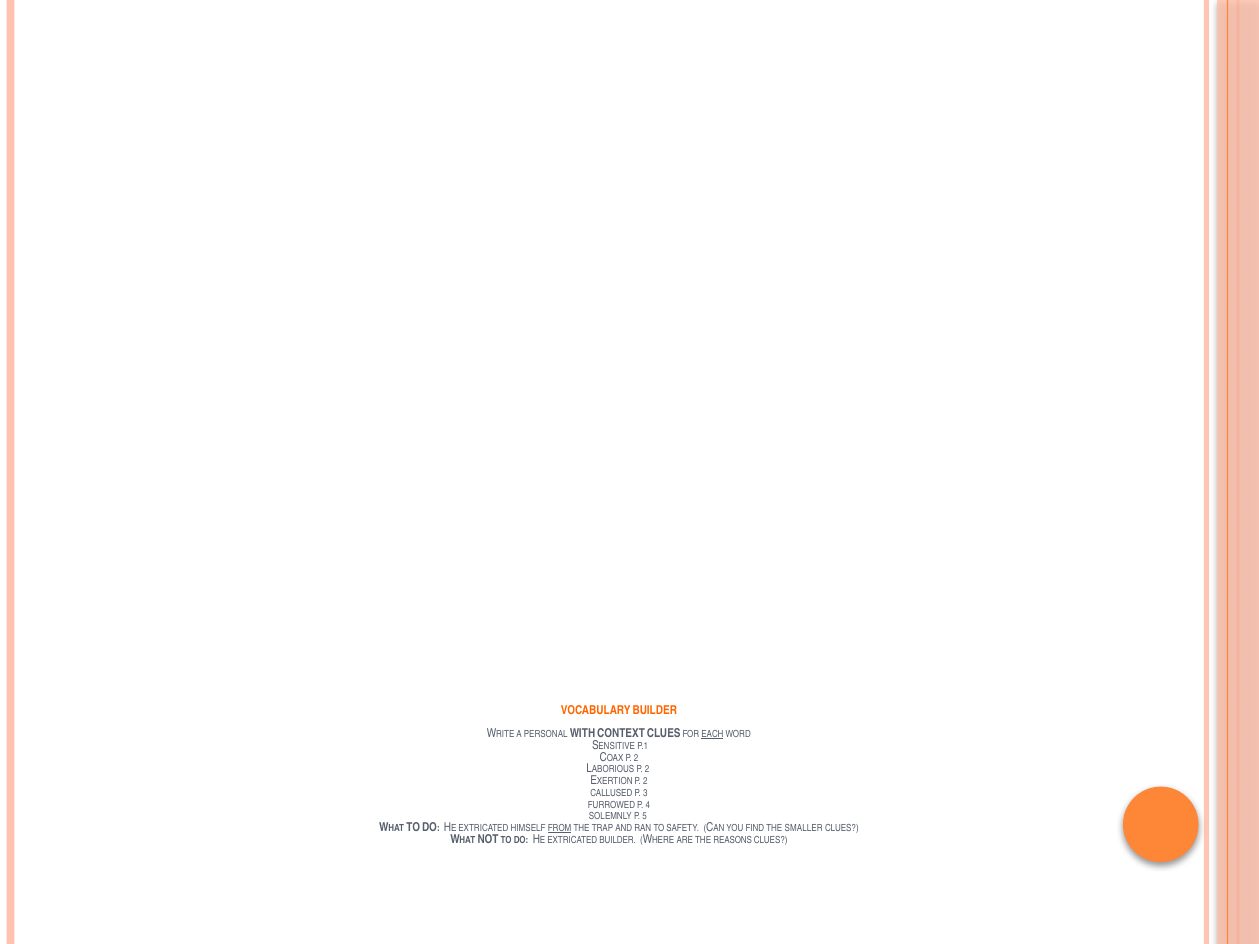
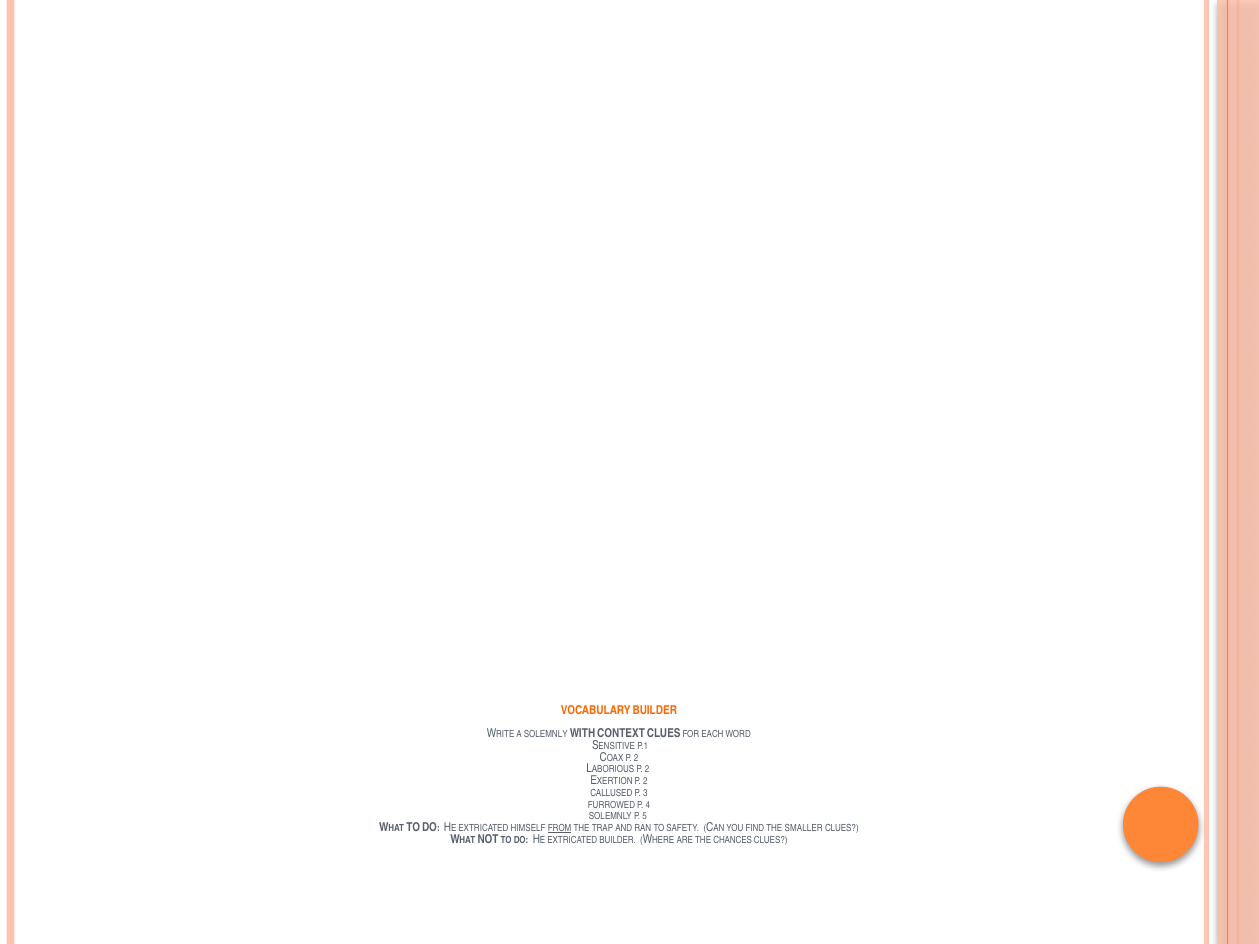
A PERSONAL: PERSONAL -> SOLEMNLY
EACH underline: present -> none
REASONS: REASONS -> CHANCES
